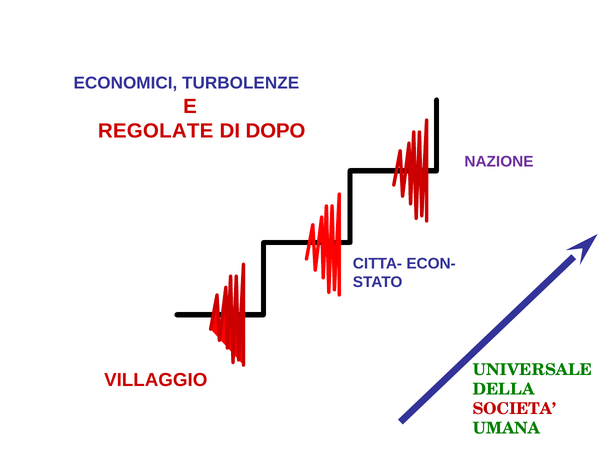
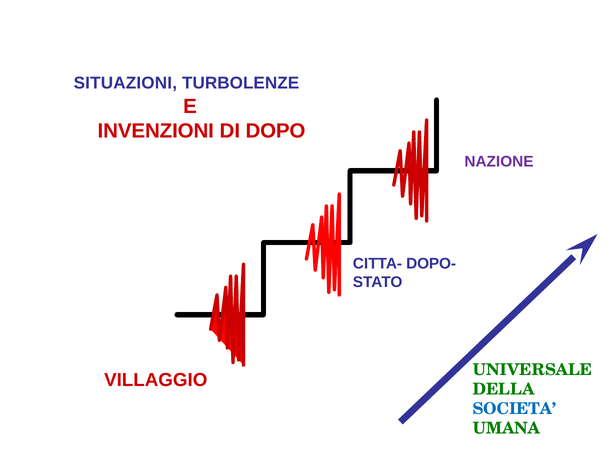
ECONOMICI: ECONOMICI -> SITUAZIONI
REGOLATE: REGOLATE -> INVENZIONI
ECON-: ECON- -> DOPO-
SOCIETA colour: red -> blue
